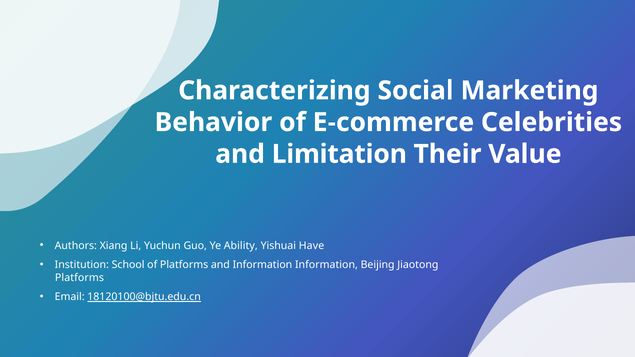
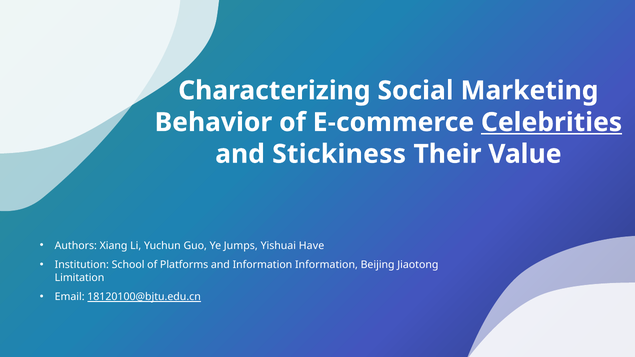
Celebrities underline: none -> present
Limitation: Limitation -> Stickiness
Ability: Ability -> Jumps
Platforms at (79, 278): Platforms -> Limitation
